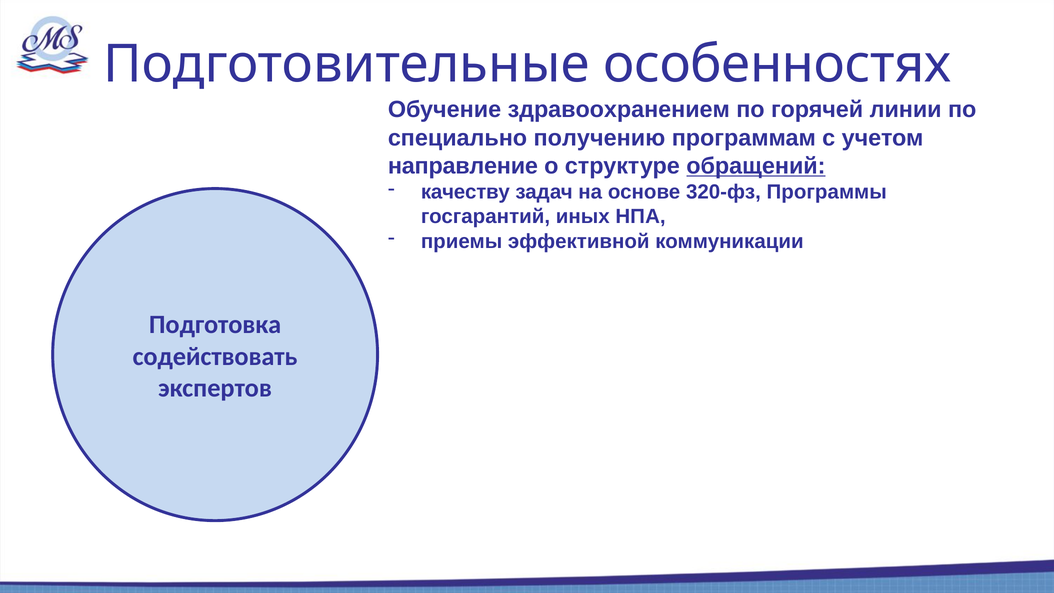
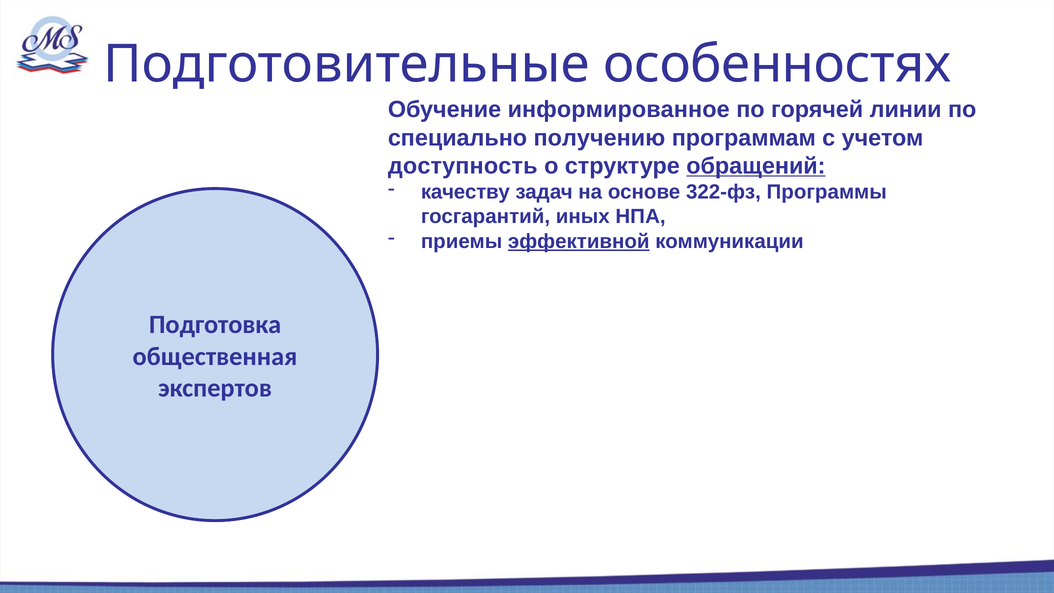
здравоохранением: здравоохранением -> информированное
направление: направление -> доступность
320-фз: 320-фз -> 322-фз
эффективной underline: none -> present
содействовать: содействовать -> общественная
